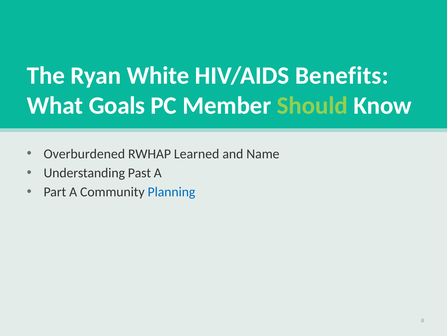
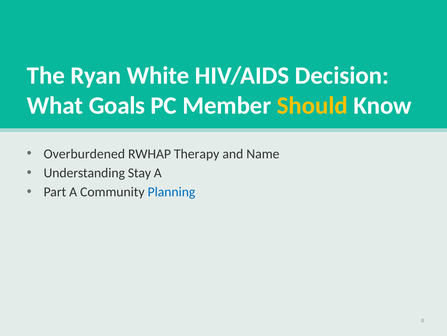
Benefits: Benefits -> Decision
Should colour: light green -> yellow
Learned: Learned -> Therapy
Past: Past -> Stay
